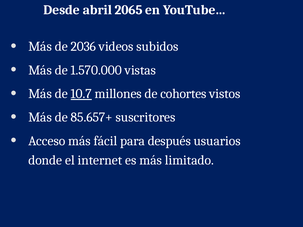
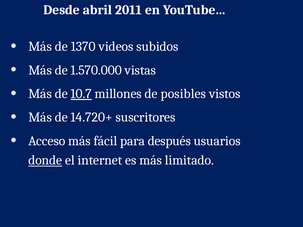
2065: 2065 -> 2011
2036: 2036 -> 1370
cohortes: cohortes -> posibles
85.657+: 85.657+ -> 14.720+
donde underline: none -> present
